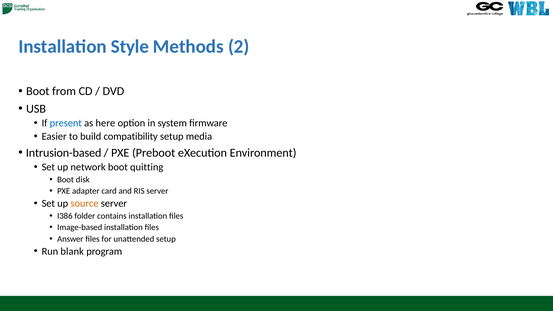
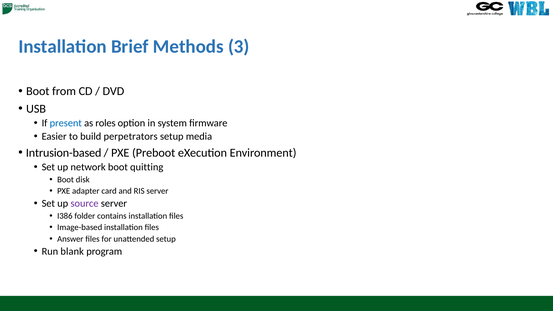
Style: Style -> Brief
2: 2 -> 3
here: here -> roles
compatibility: compatibility -> perpetrators
source colour: orange -> purple
